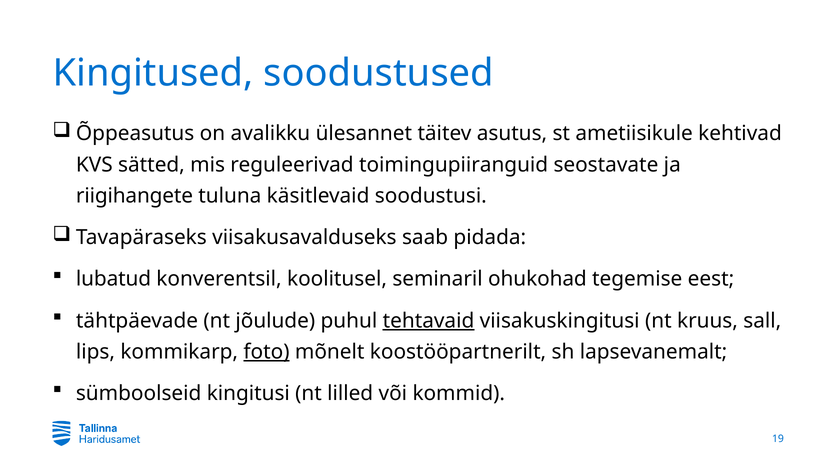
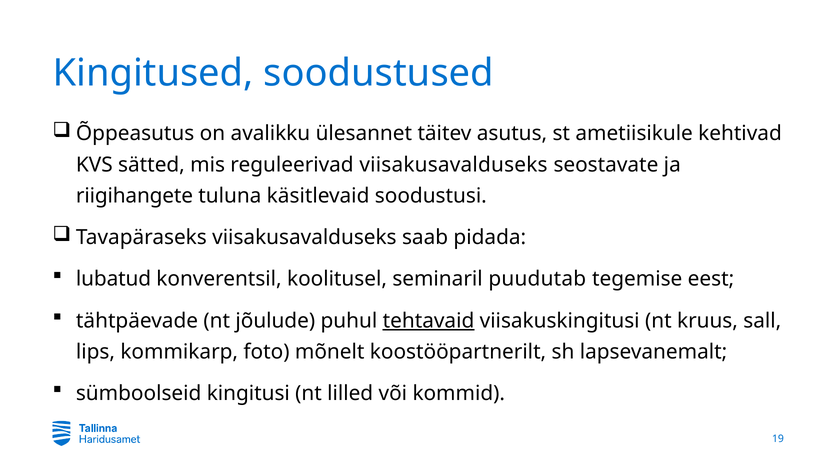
reguleerivad toimingupiiranguid: toimingupiiranguid -> viisakusavalduseks
ohukohad: ohukohad -> puudutab
foto underline: present -> none
